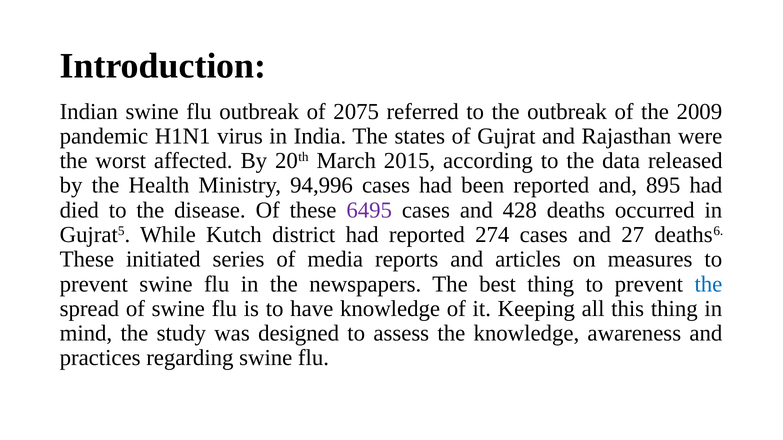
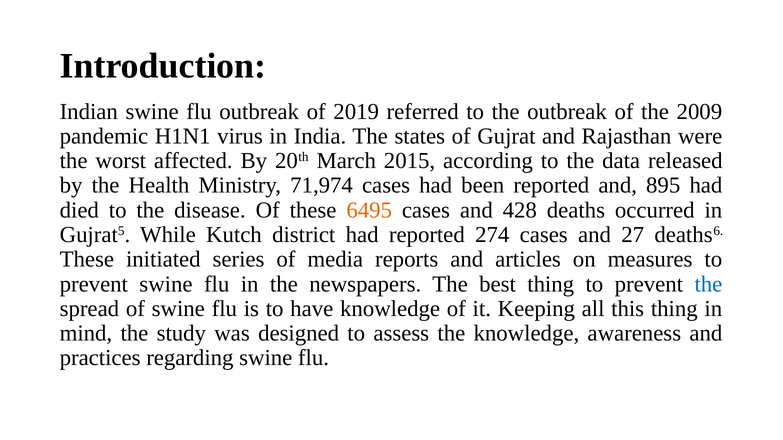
2075: 2075 -> 2019
94,996: 94,996 -> 71,974
6495 colour: purple -> orange
